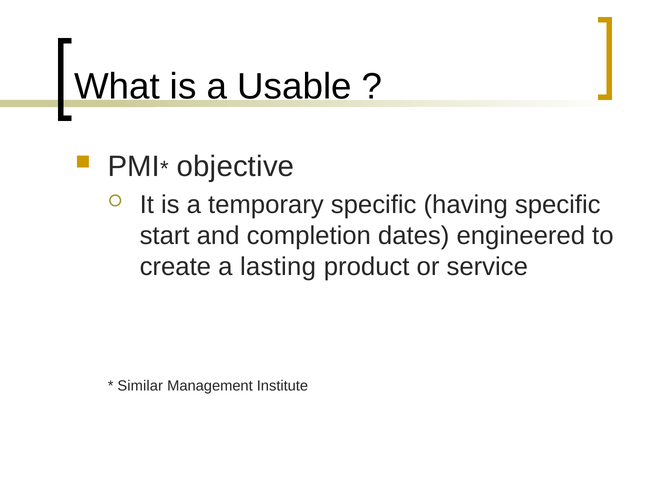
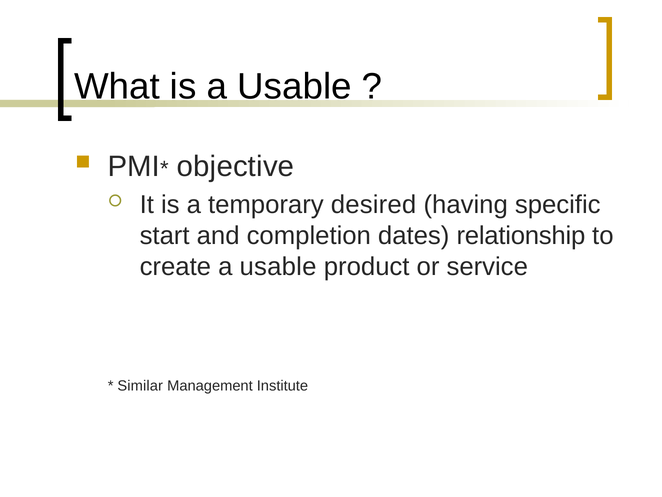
temporary specific: specific -> desired
engineered: engineered -> relationship
create a lasting: lasting -> usable
